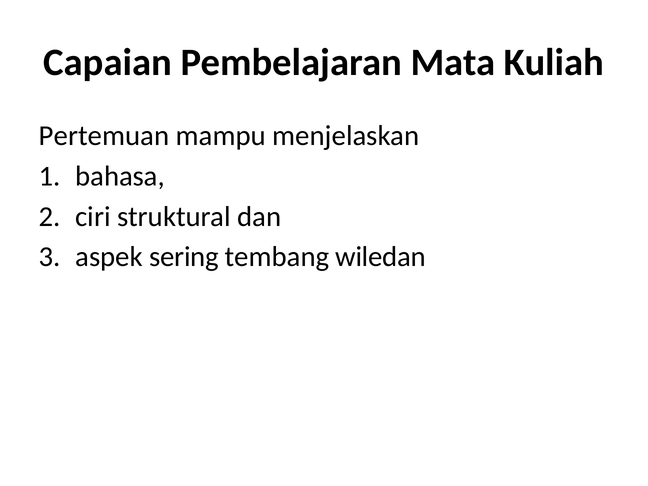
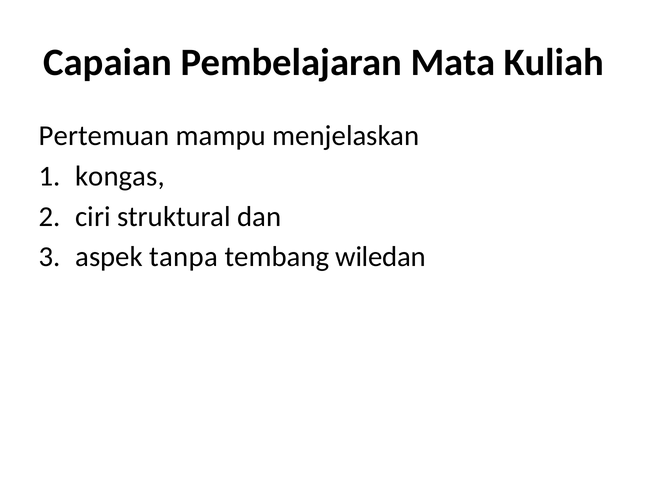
bahasa: bahasa -> kongas
sering: sering -> tanpa
